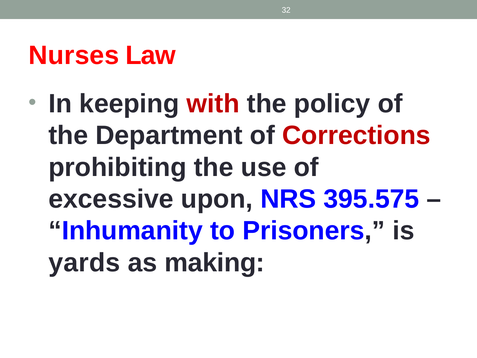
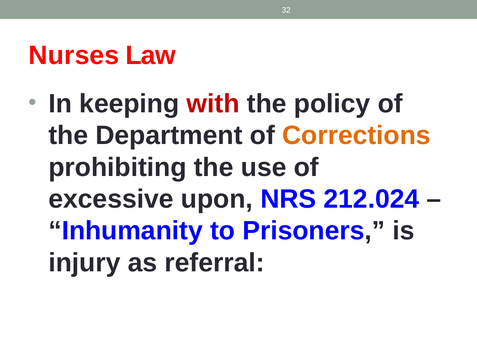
Corrections colour: red -> orange
395.575: 395.575 -> 212.024
yards: yards -> injury
making: making -> referral
